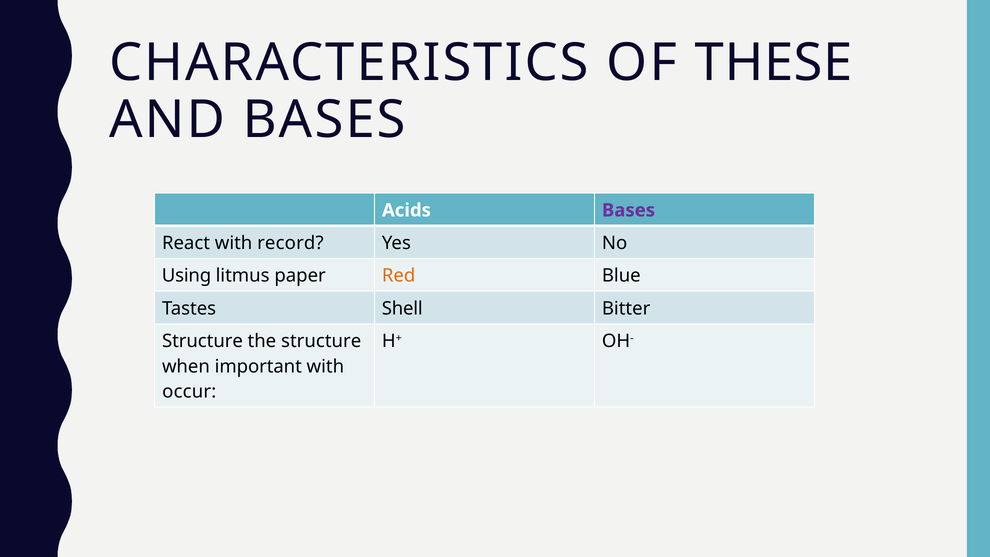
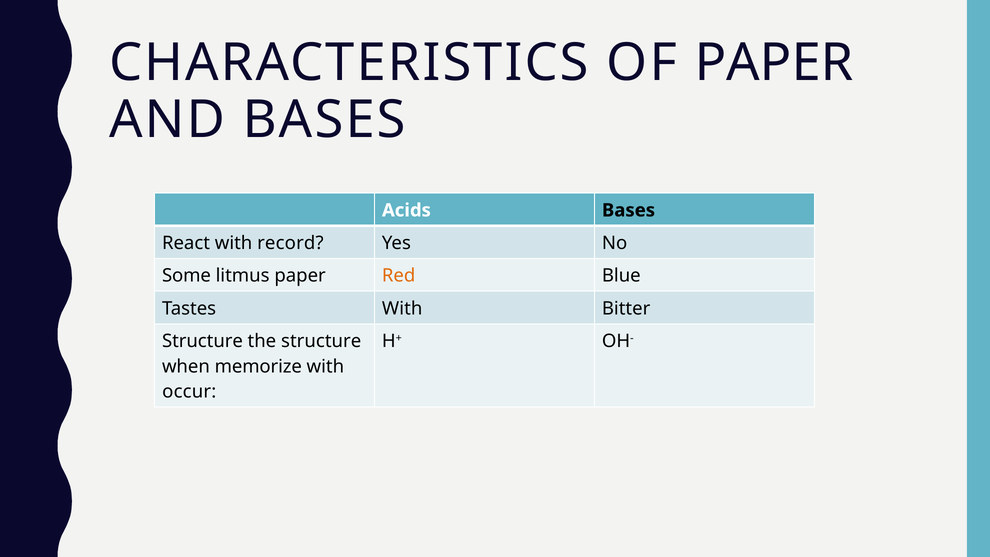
OF THESE: THESE -> PAPER
Bases at (629, 210) colour: purple -> black
Using: Using -> Some
Tastes Shell: Shell -> With
important: important -> memorize
